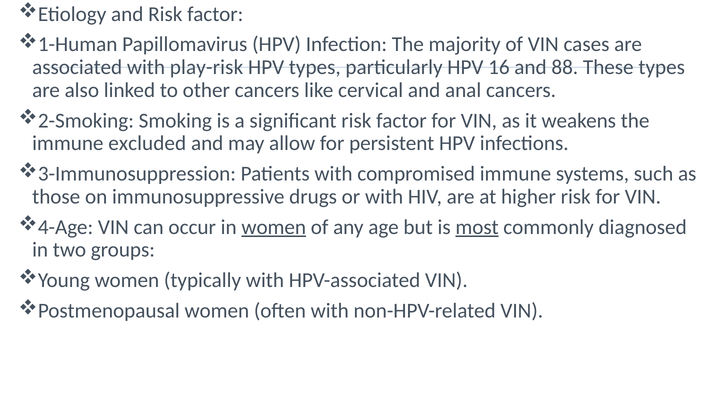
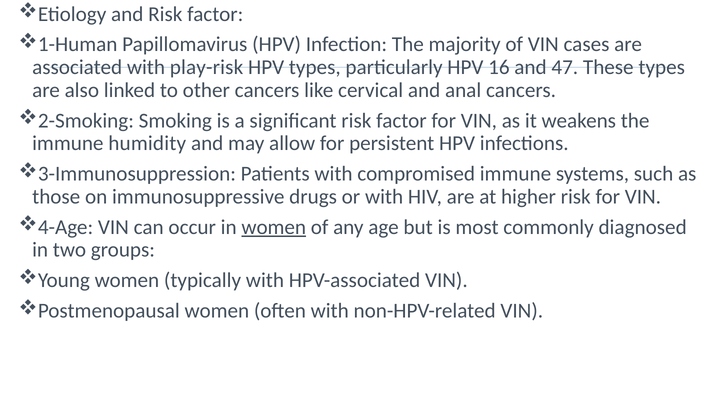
88: 88 -> 47
excluded: excluded -> humidity
most underline: present -> none
